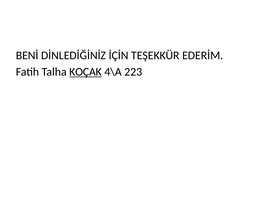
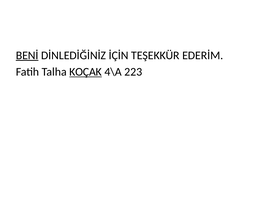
BENİ underline: none -> present
